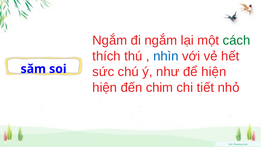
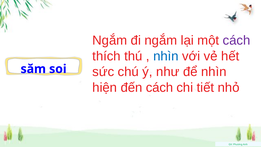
cách at (237, 40) colour: green -> purple
để hiện: hiện -> nhìn
đến chim: chim -> cách
